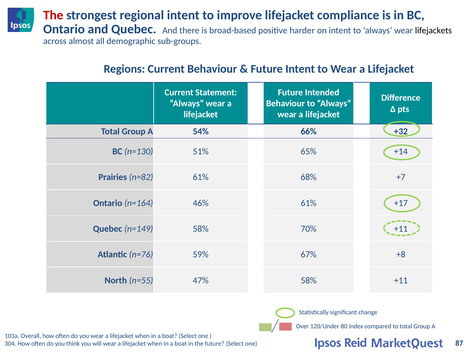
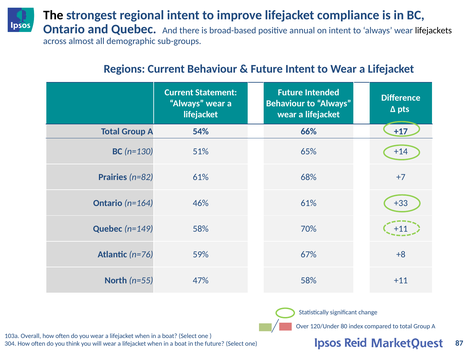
The at (53, 15) colour: red -> black
harder: harder -> annual
+32: +32 -> +17
+17: +17 -> +33
